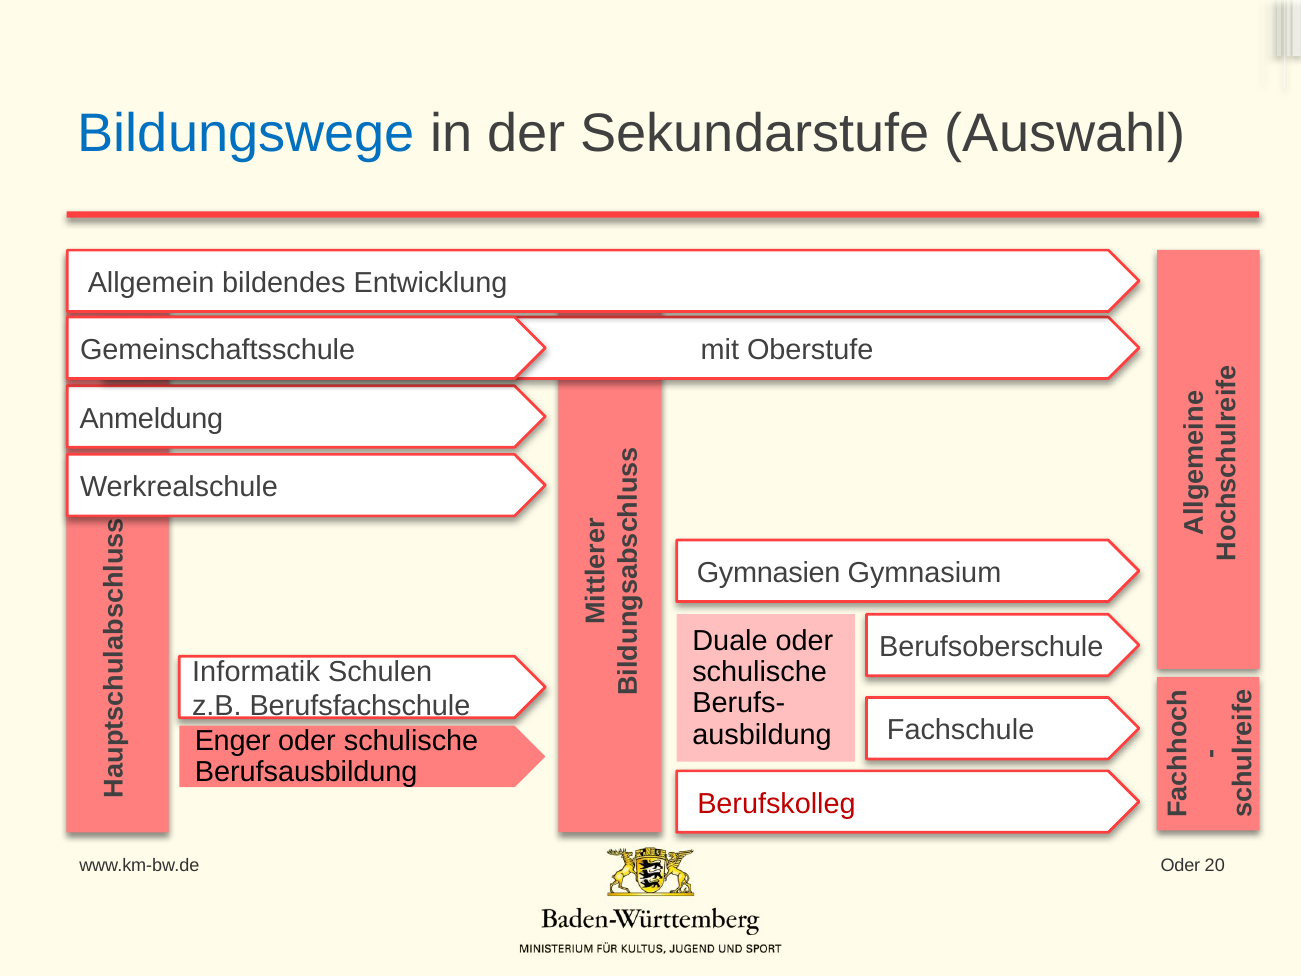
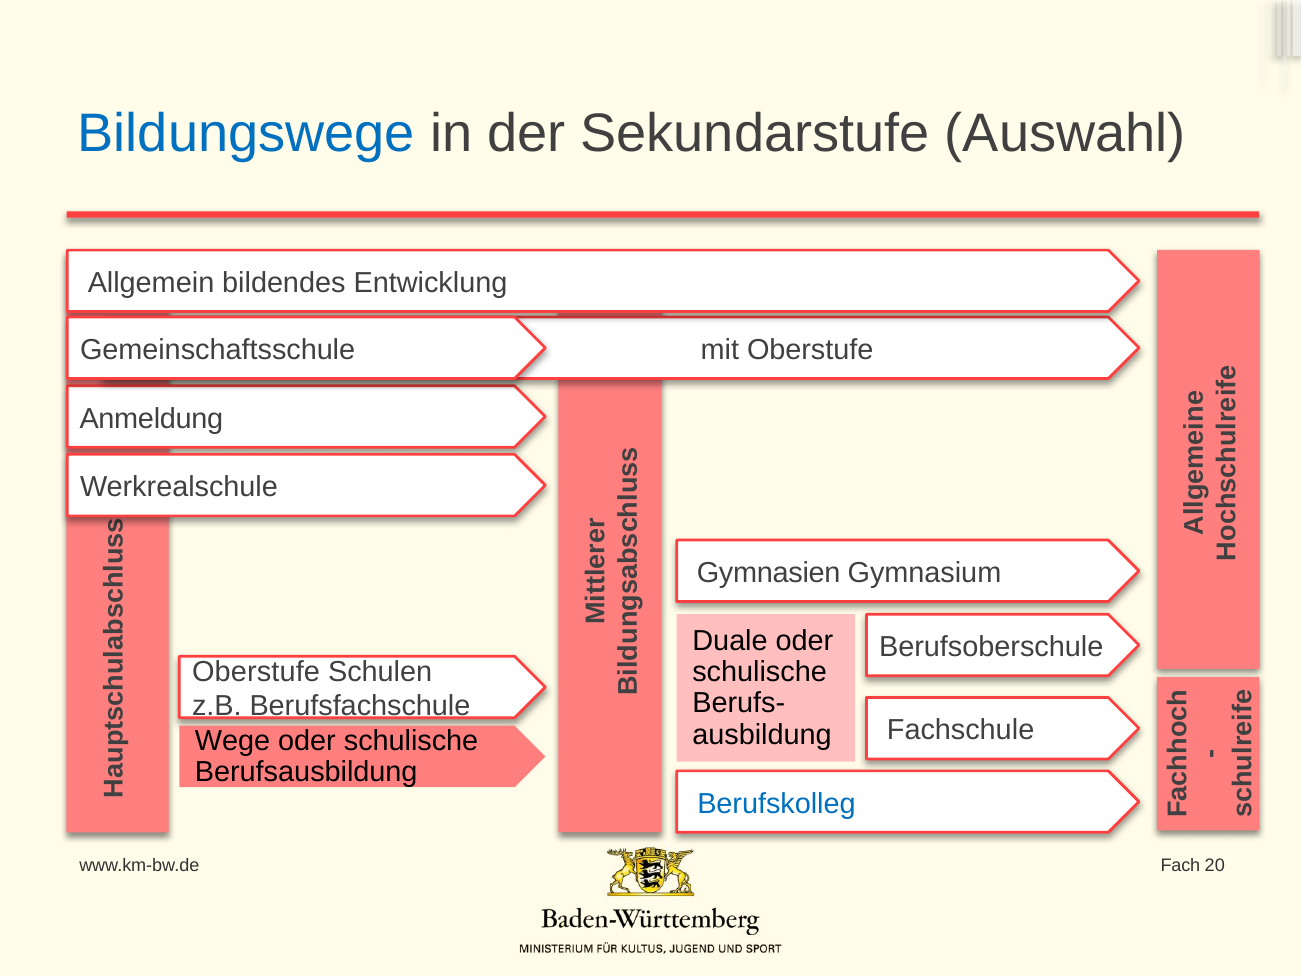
Informatik at (256, 672): Informatik -> Oberstufe
Enger: Enger -> Wege
Berufskolleg colour: red -> blue
www.km-bw.de Oder: Oder -> Fach
